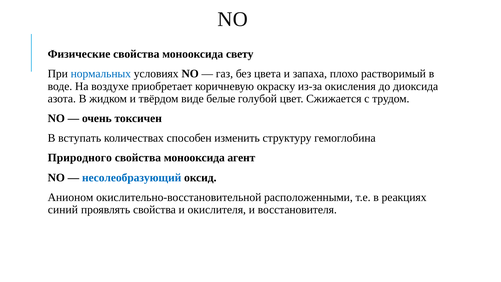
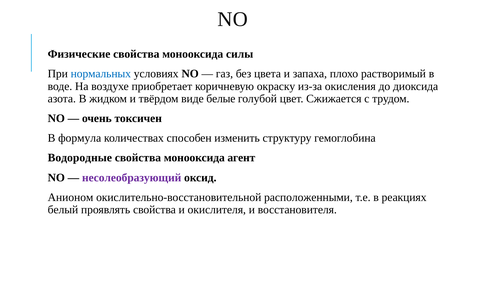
свету: свету -> силы
вступать: вступать -> формула
Природного: Природного -> Водородные
несолеобразующий colour: blue -> purple
синий: синий -> белый
